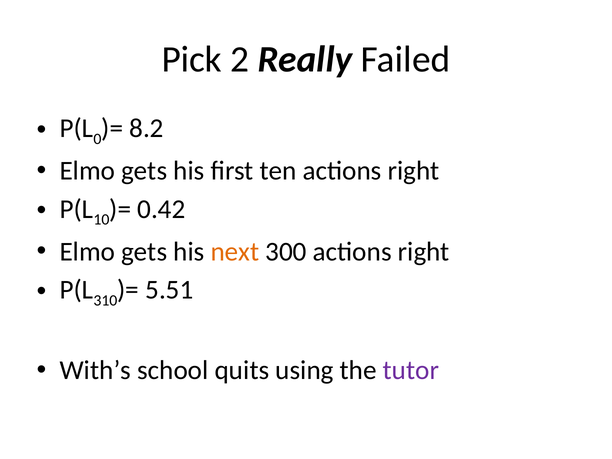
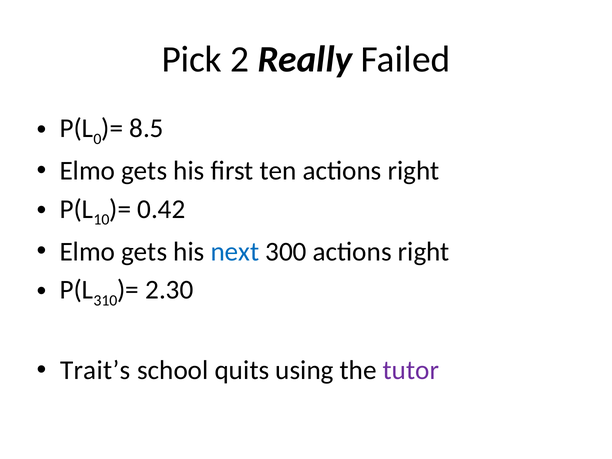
8.2: 8.2 -> 8.5
next colour: orange -> blue
5.51: 5.51 -> 2.30
With’s: With’s -> Trait’s
